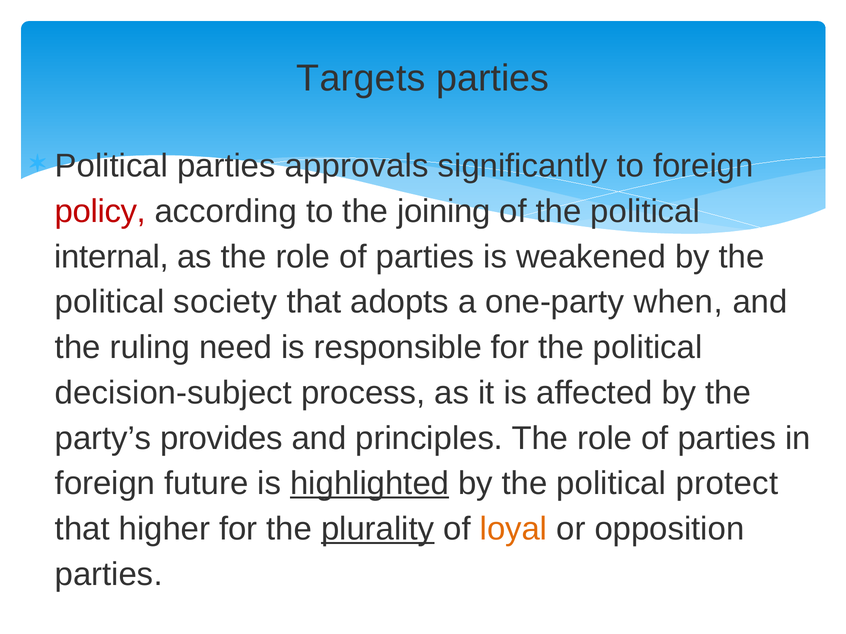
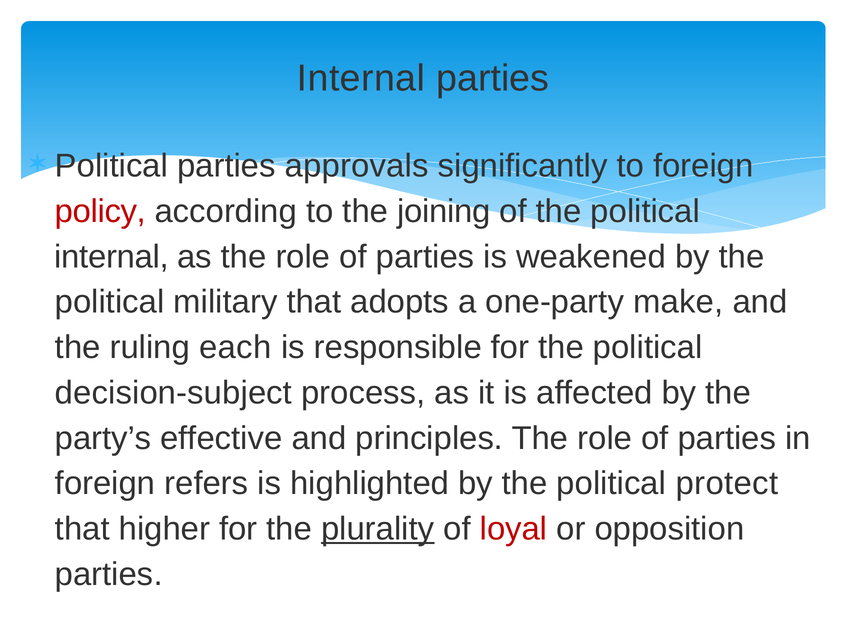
Targets at (361, 78): Targets -> Internal
society: society -> military
when: when -> make
need: need -> each
provides: provides -> effective
future: future -> refers
highlighted underline: present -> none
loyal colour: orange -> red
